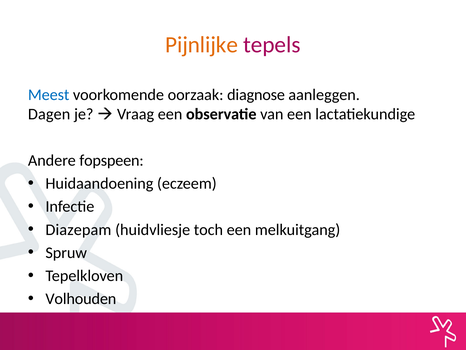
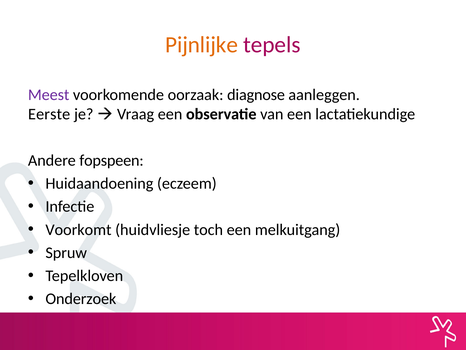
Meest colour: blue -> purple
Dagen: Dagen -> Eerste
Diazepam: Diazepam -> Voorkomt
Volhouden: Volhouden -> Onderzoek
